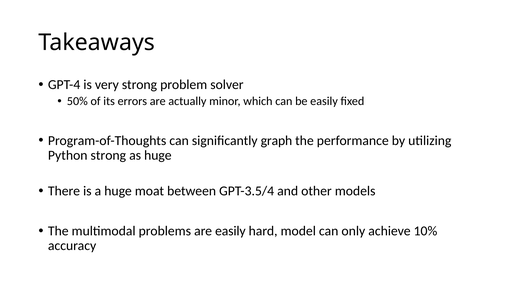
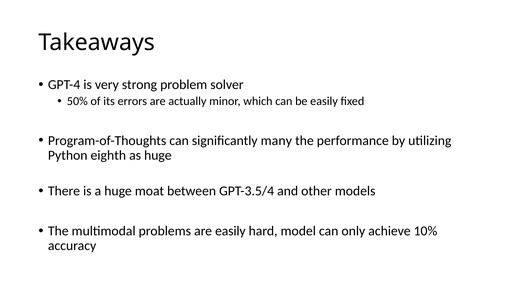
graph: graph -> many
Python strong: strong -> eighth
